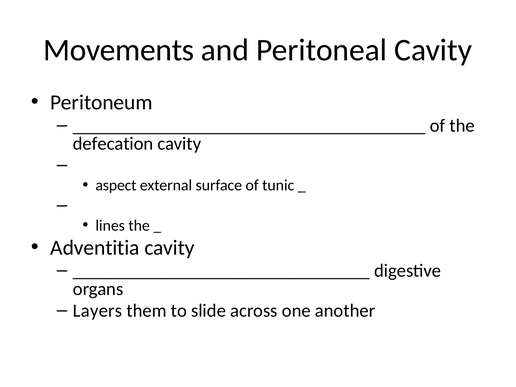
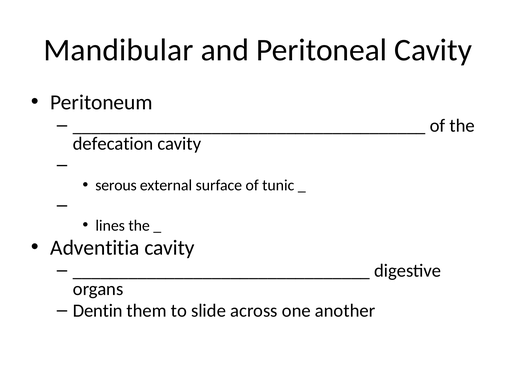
Movements: Movements -> Mandibular
aspect: aspect -> serous
Layers: Layers -> Dentin
